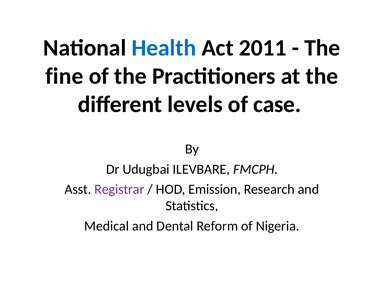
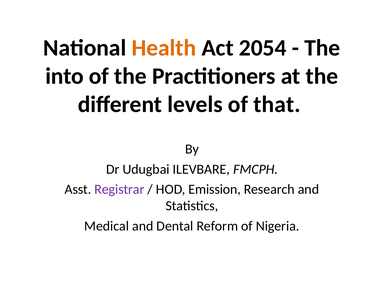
Health colour: blue -> orange
2011: 2011 -> 2054
fine: fine -> into
case: case -> that
